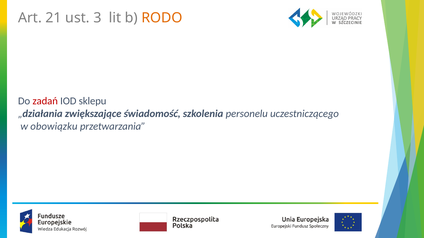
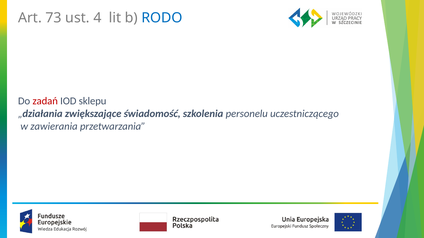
21: 21 -> 73
3: 3 -> 4
RODO colour: orange -> blue
obowiązku: obowiązku -> zawierania
